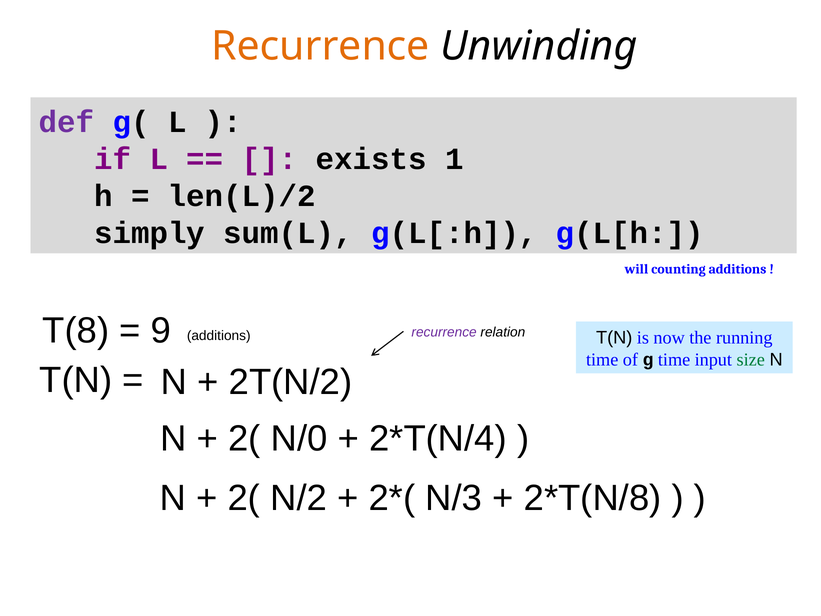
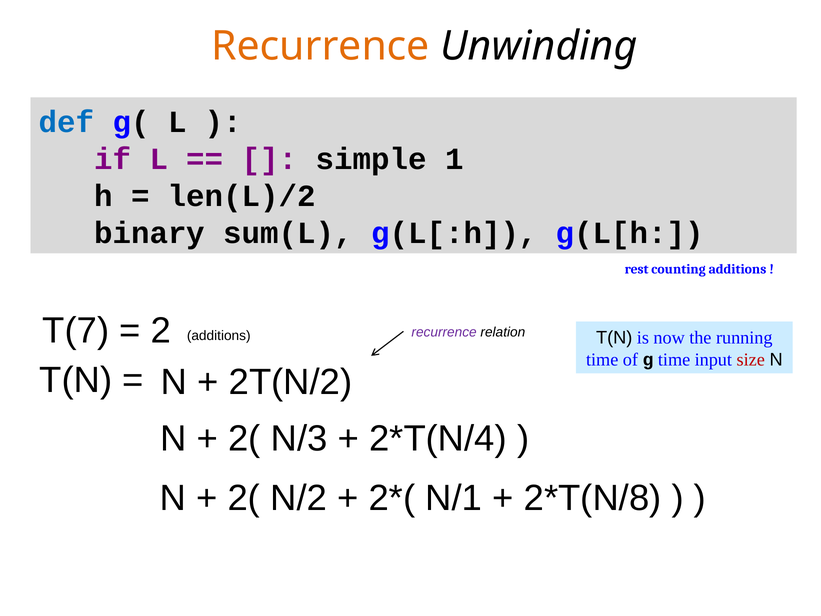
def colour: purple -> blue
exists: exists -> simple
simply: simply -> binary
will: will -> rest
T(8: T(8 -> T(7
9: 9 -> 2
size colour: green -> red
N/0: N/0 -> N/3
N/3: N/3 -> N/1
